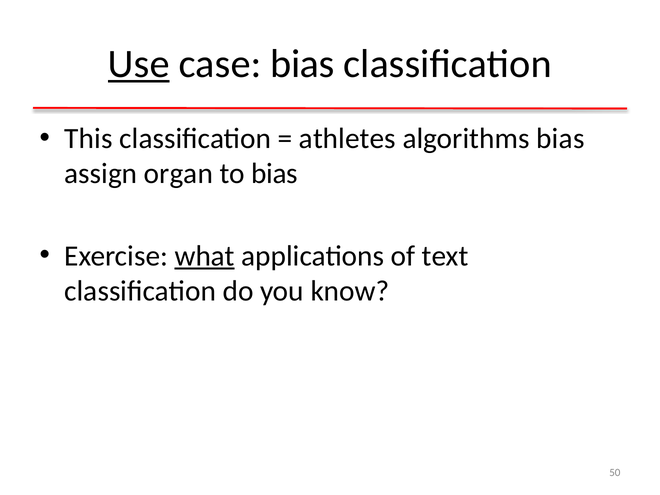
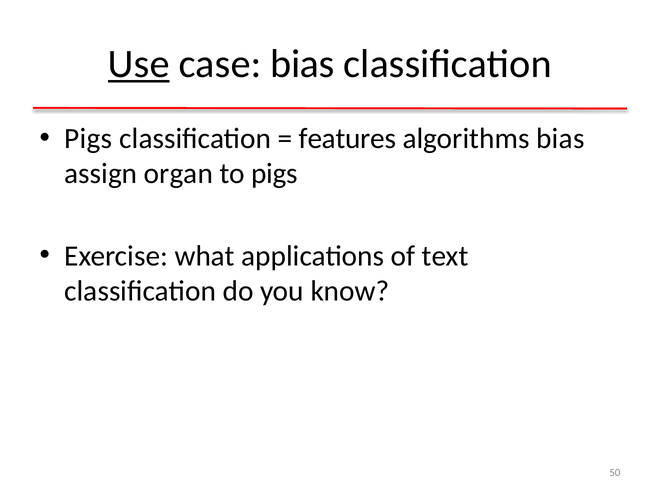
This at (88, 138): This -> Pigs
athletes: athletes -> features
to bias: bias -> pigs
what underline: present -> none
